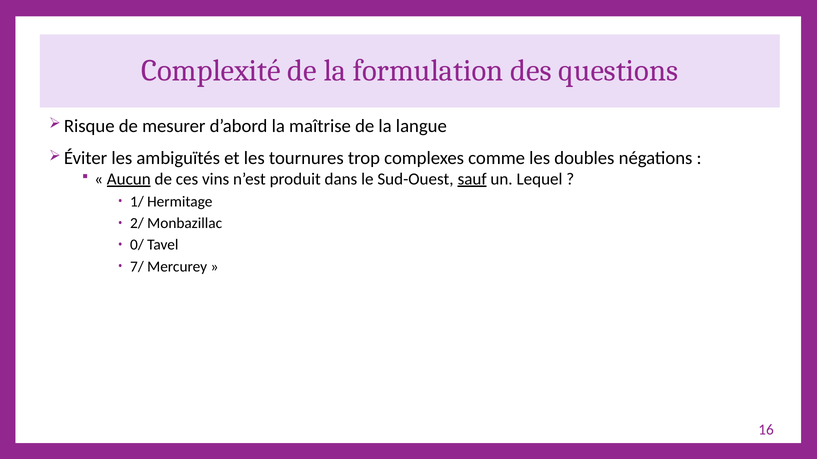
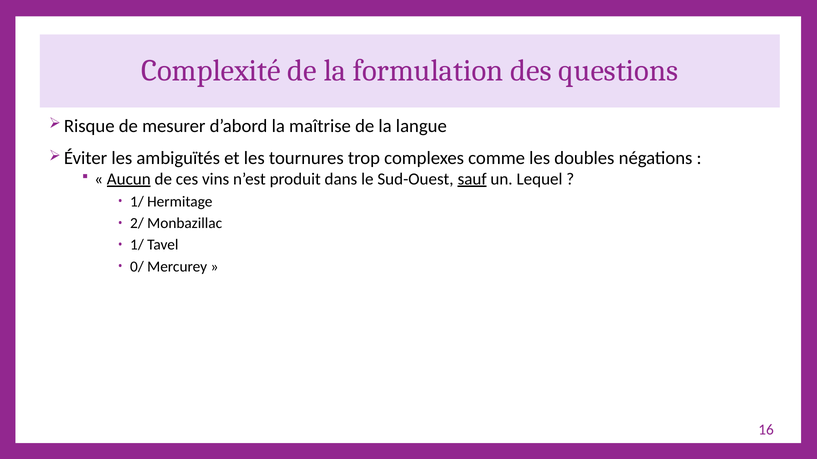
0/ at (137, 245): 0/ -> 1/
7/: 7/ -> 0/
